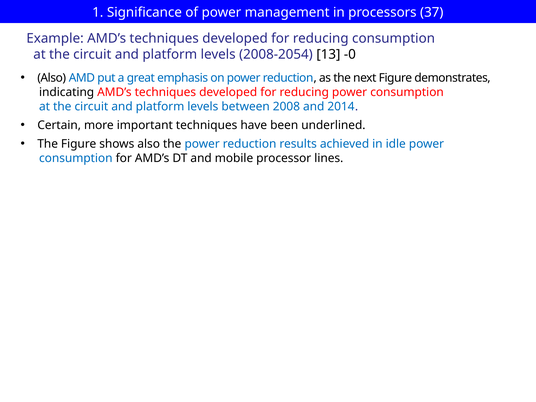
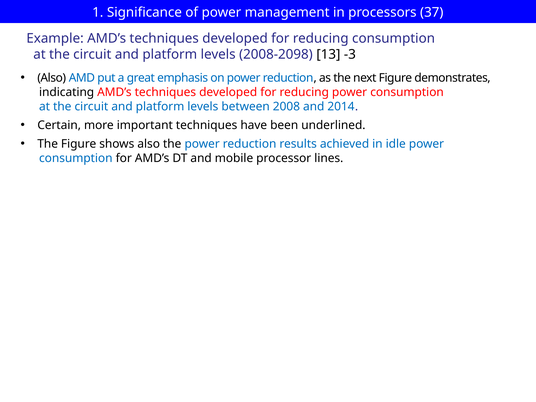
2008-2054: 2008-2054 -> 2008-2098
-0: -0 -> -3
